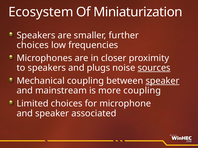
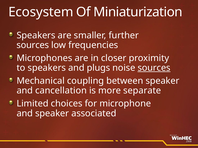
choices at (33, 45): choices -> sources
speaker at (162, 81) underline: present -> none
mainstream: mainstream -> cancellation
more coupling: coupling -> separate
